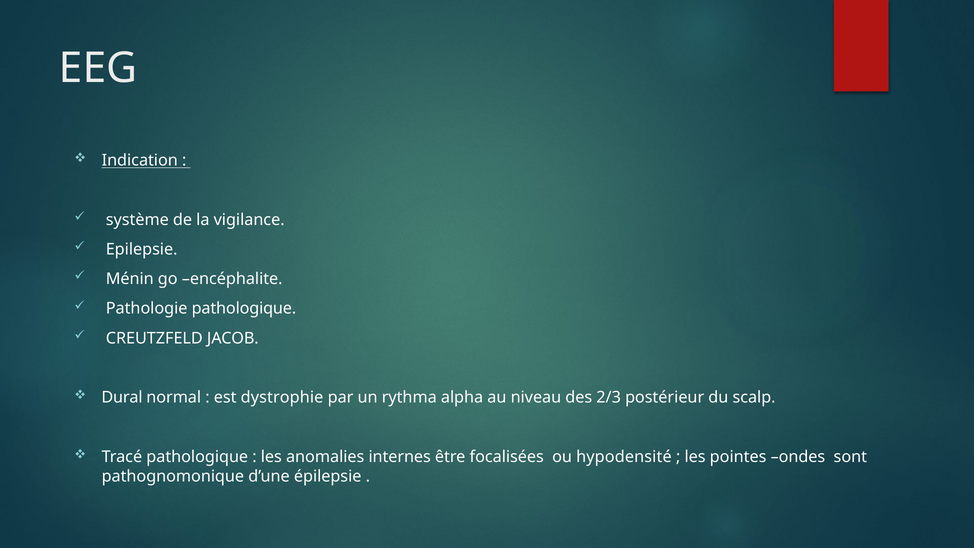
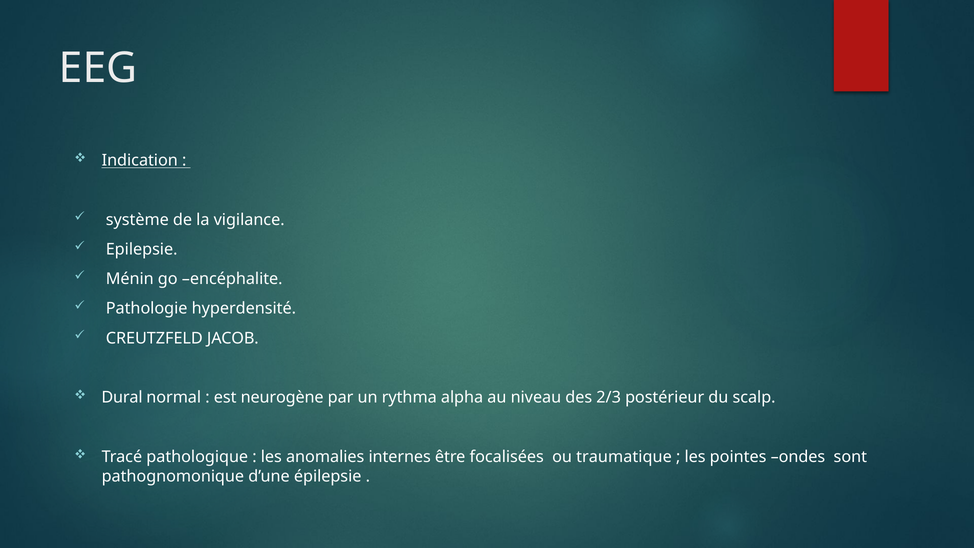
Pathologie pathologique: pathologique -> hyperdensité
dystrophie: dystrophie -> neurogène
hypodensité: hypodensité -> traumatique
